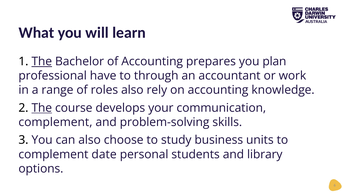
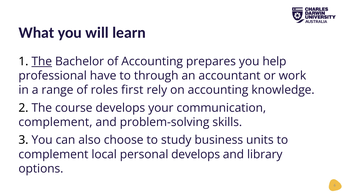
plan: plan -> help
roles also: also -> first
The at (42, 108) underline: present -> none
date: date -> local
personal students: students -> develops
